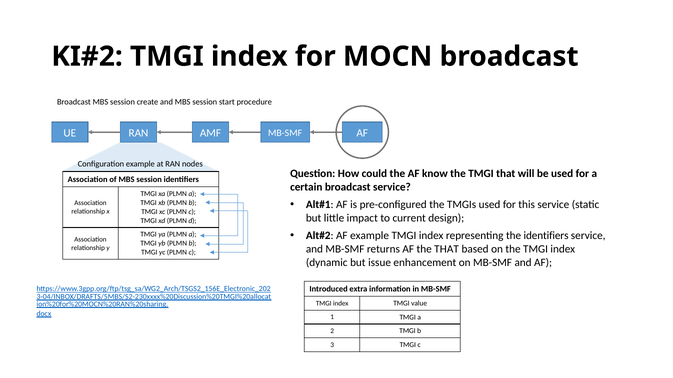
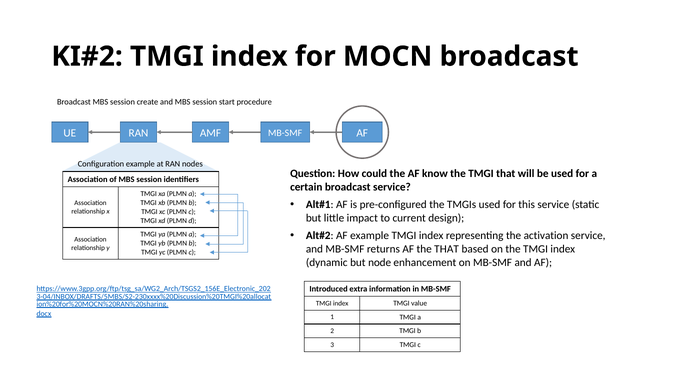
the identifiers: identifiers -> activation
issue: issue -> node
